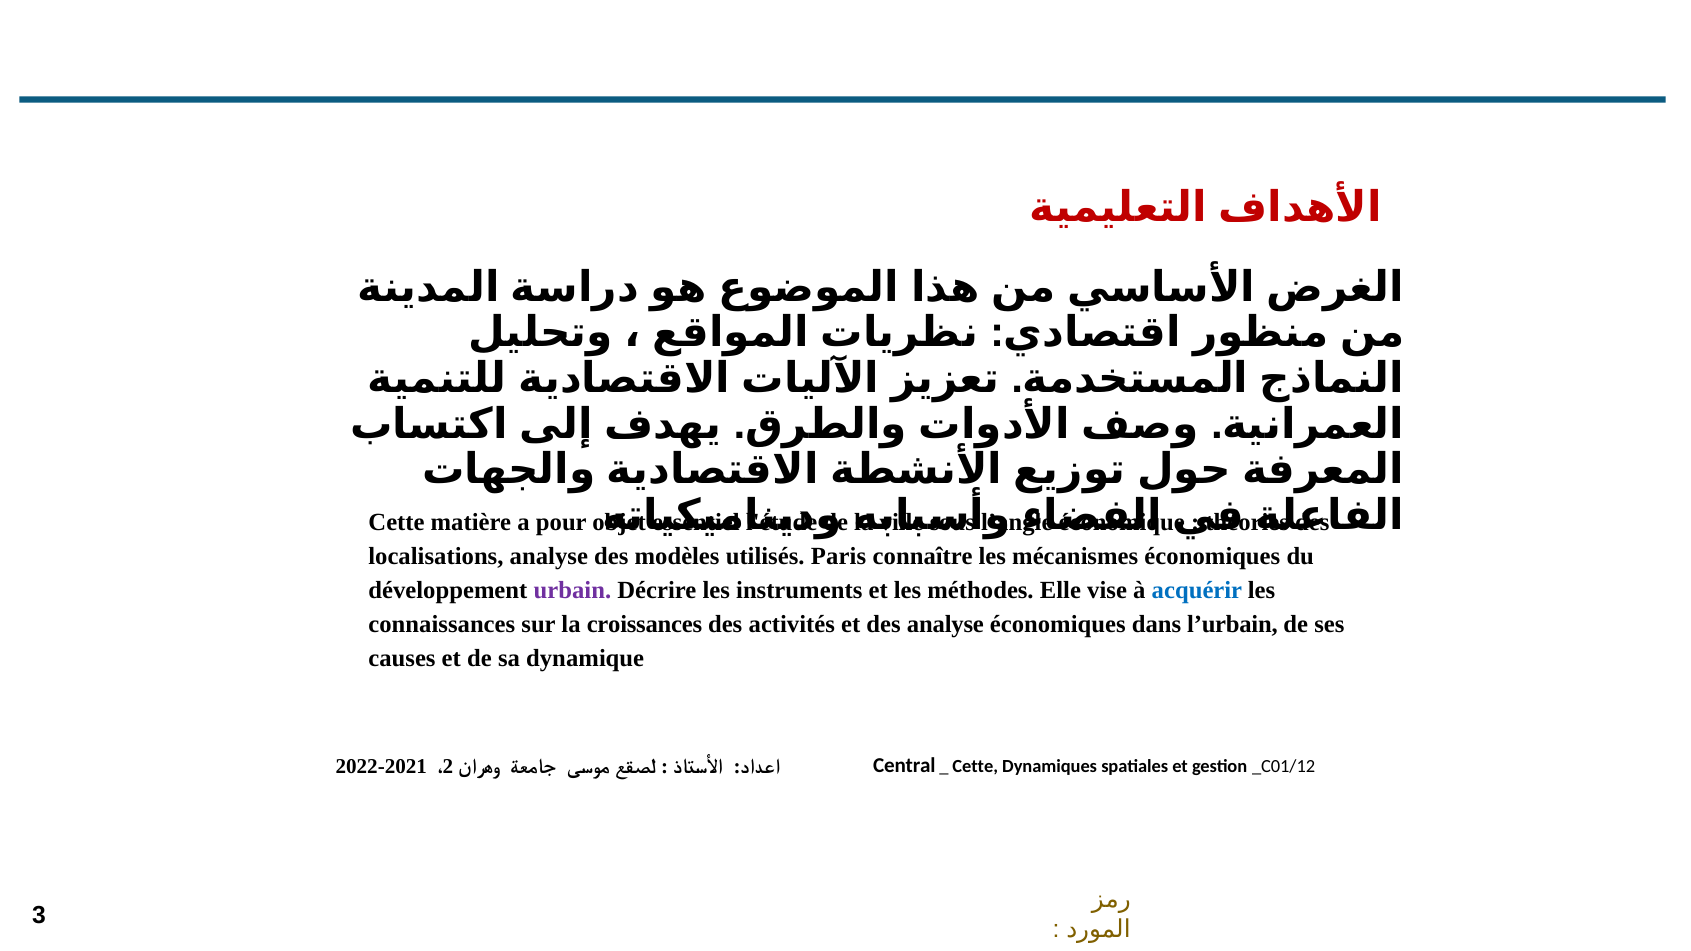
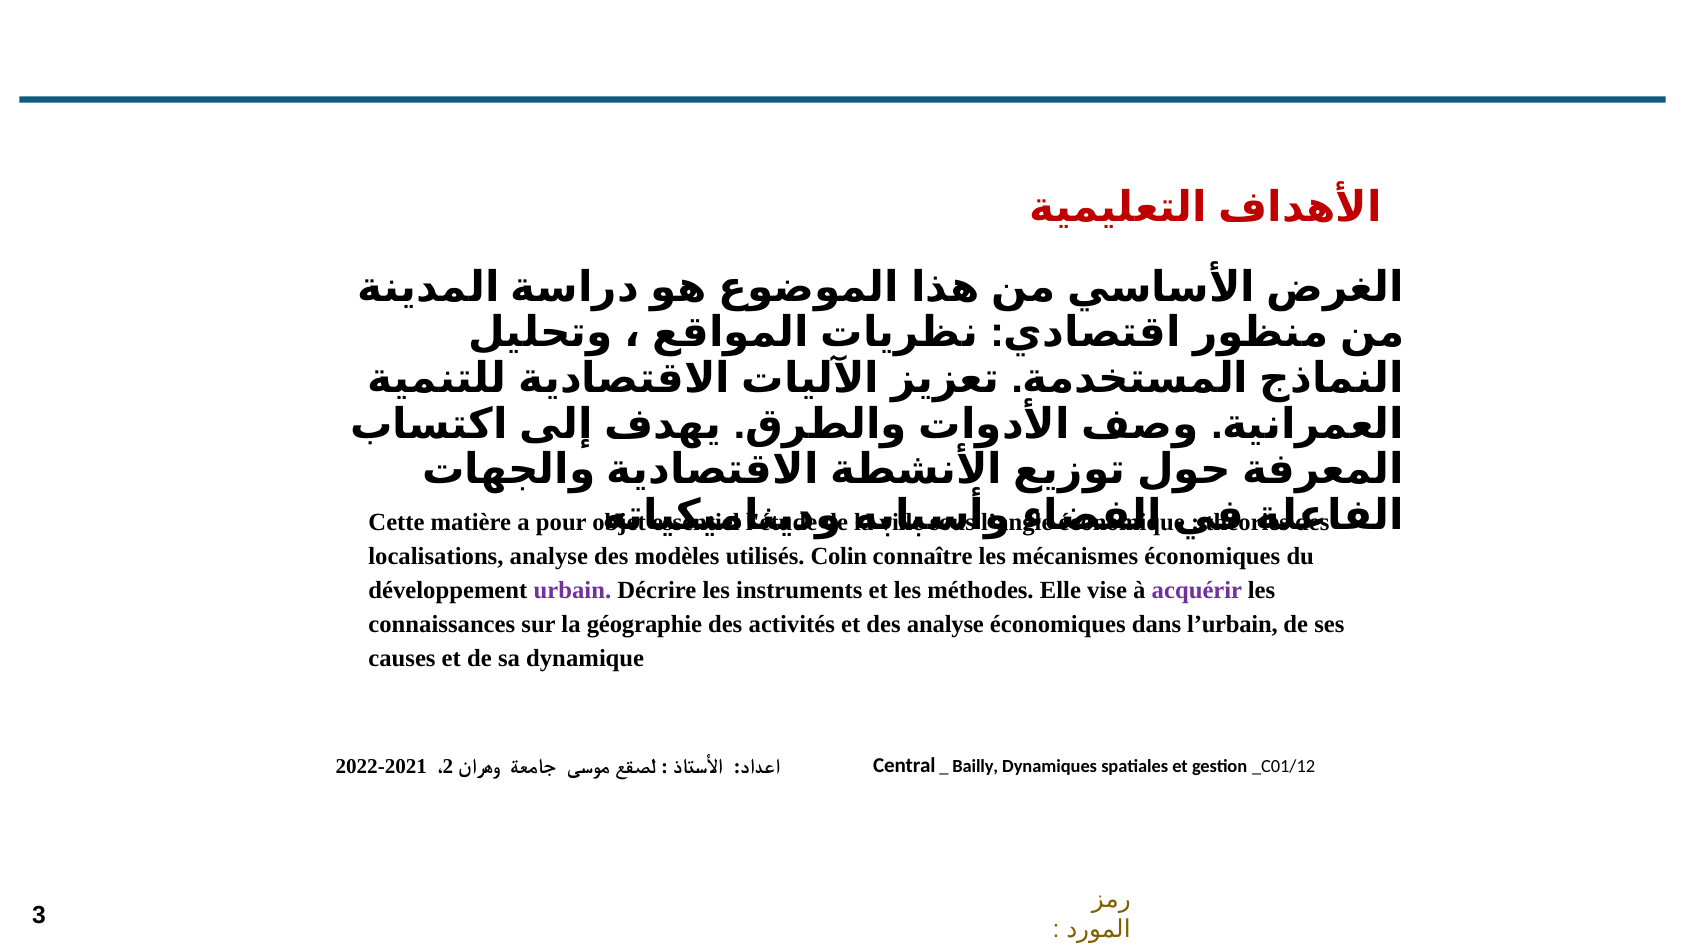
Paris: Paris -> Colin
acquérir colour: blue -> purple
croissances: croissances -> géographie
Cette at (975, 767): Cette -> Bailly
